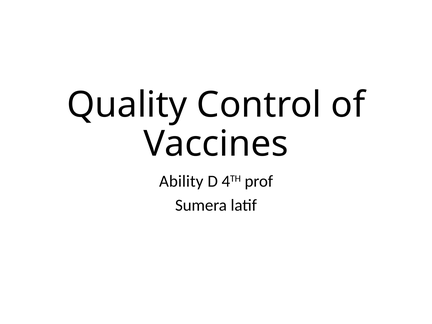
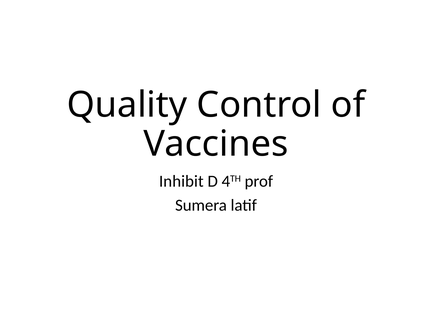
Ability: Ability -> Inhibit
